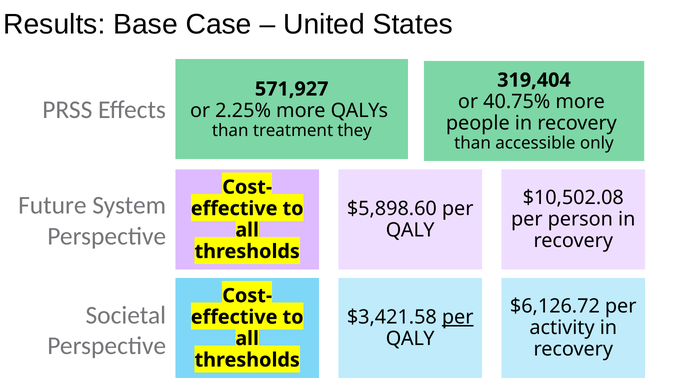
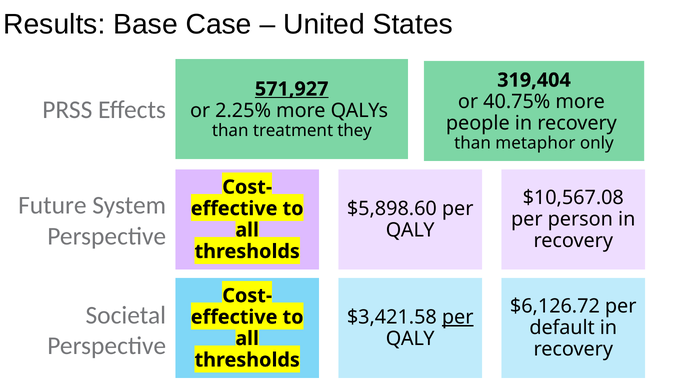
571,927 underline: none -> present
accessible: accessible -> metaphor
$10,502.08: $10,502.08 -> $10,567.08
activity: activity -> default
